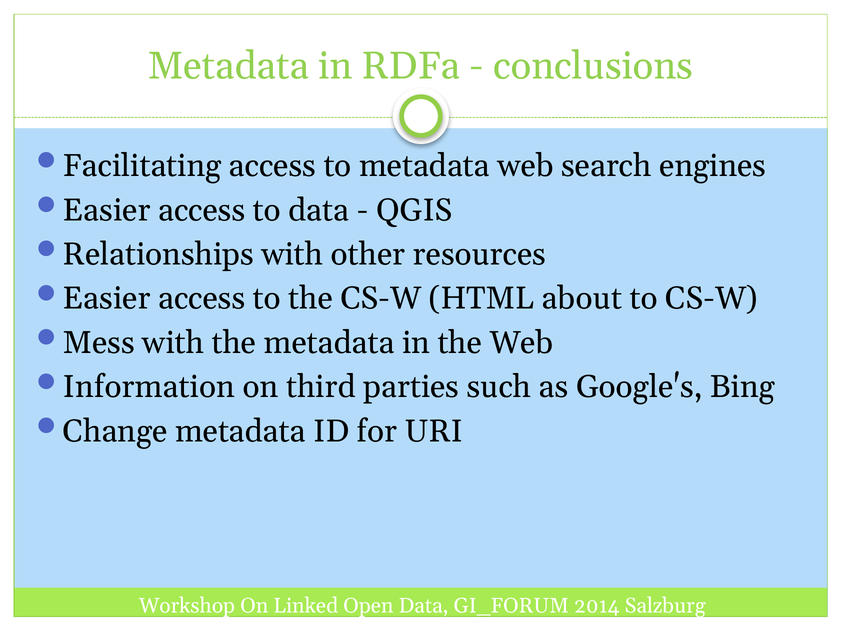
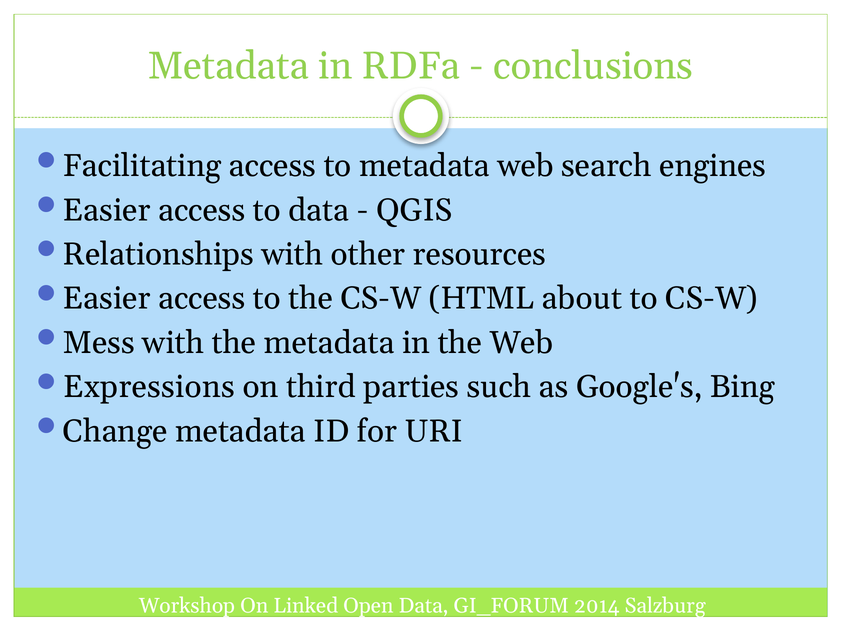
Information: Information -> Expressions
